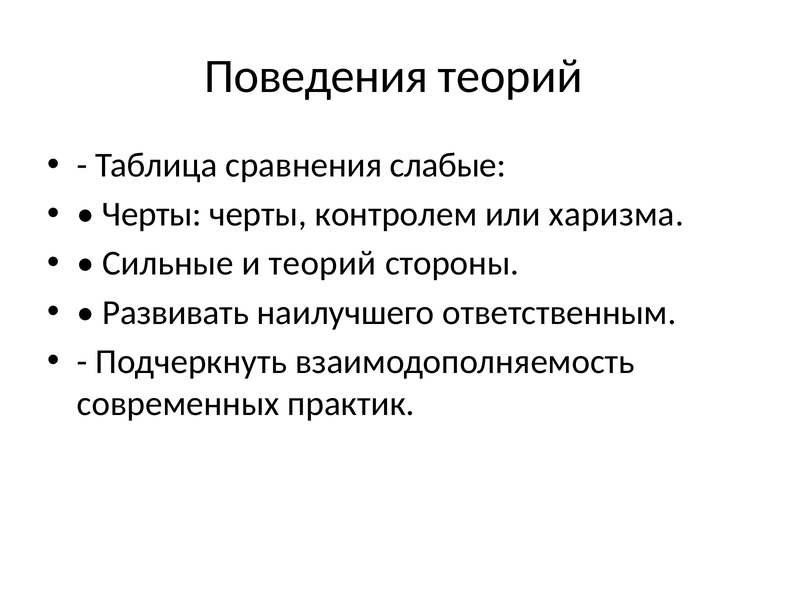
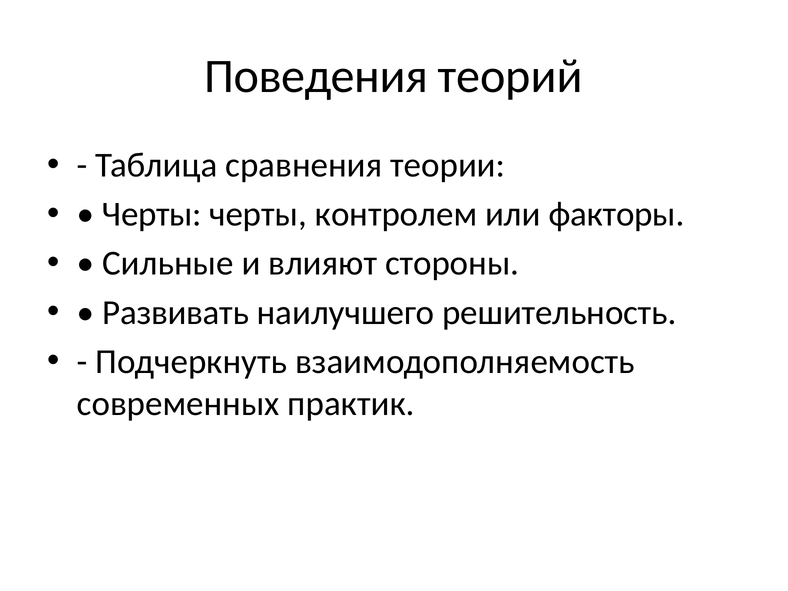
слабые: слабые -> теории
харизма: харизма -> факторы
и теорий: теорий -> влияют
ответственным: ответственным -> решительность
